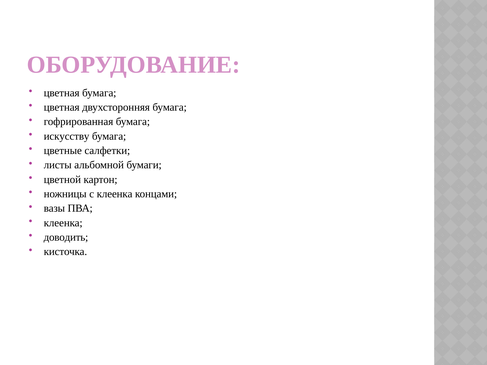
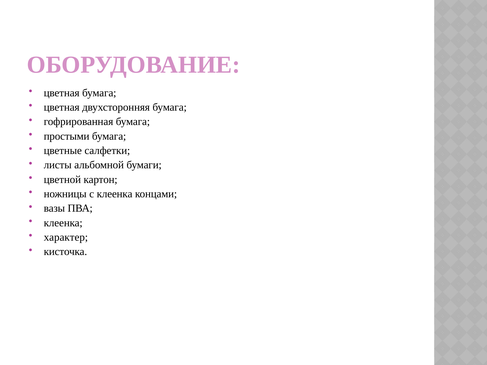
искусству: искусству -> простыми
доводить: доводить -> характер
